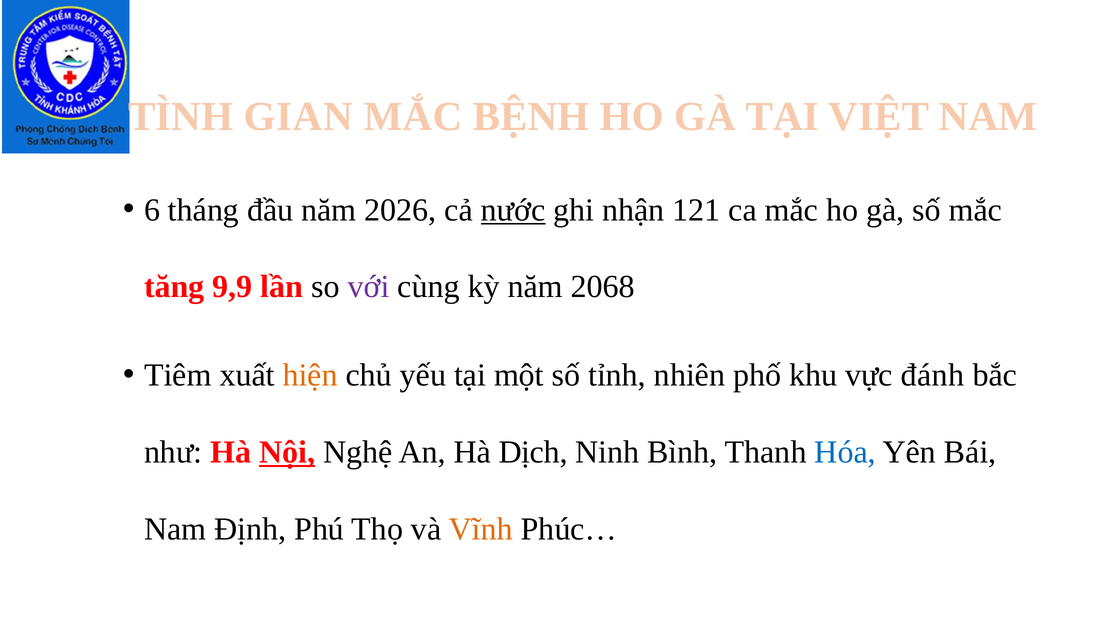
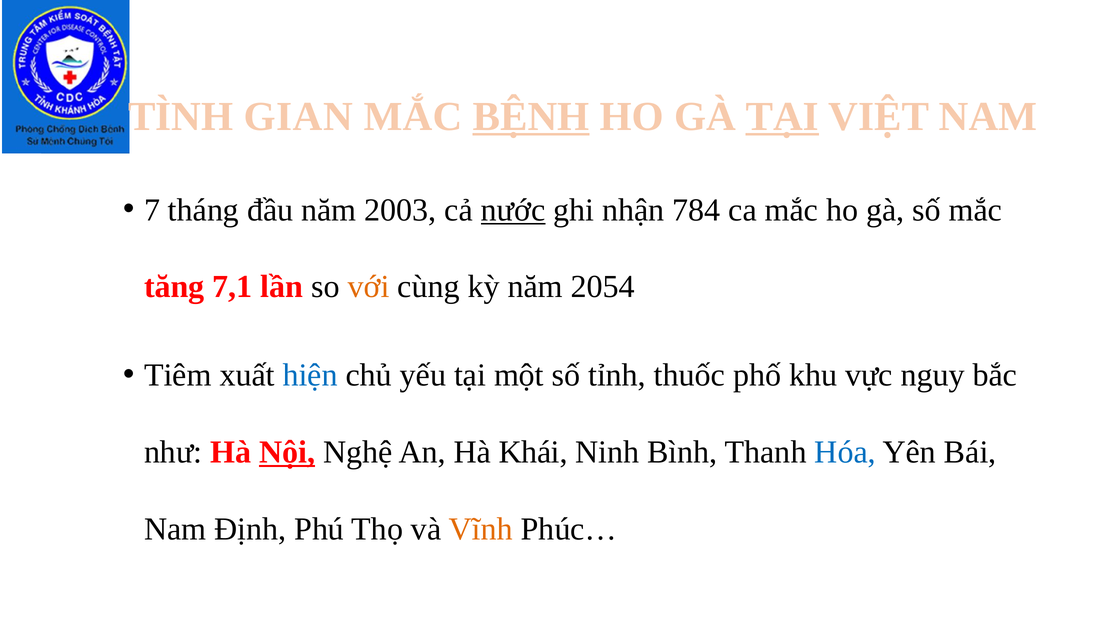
BỆNH underline: none -> present
TẠI at (782, 117) underline: none -> present
6: 6 -> 7
2026: 2026 -> 2003
121: 121 -> 784
9,9: 9,9 -> 7,1
với colour: purple -> orange
2068: 2068 -> 2054
hiện colour: orange -> blue
nhiên: nhiên -> thuốc
đánh: đánh -> nguy
Dịch: Dịch -> Khái
